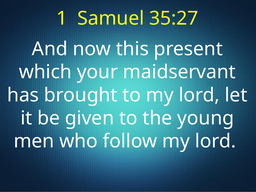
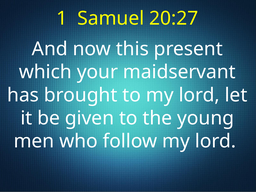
35:27: 35:27 -> 20:27
